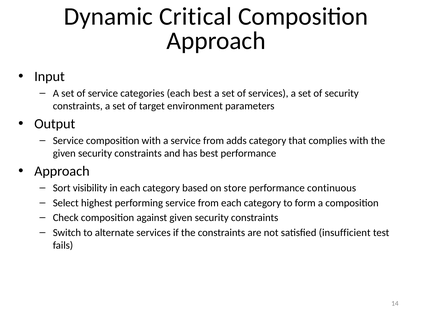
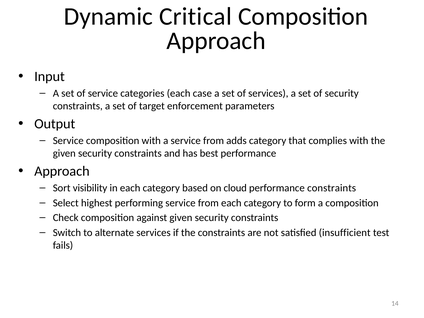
each best: best -> case
environment: environment -> enforcement
store: store -> cloud
performance continuous: continuous -> constraints
